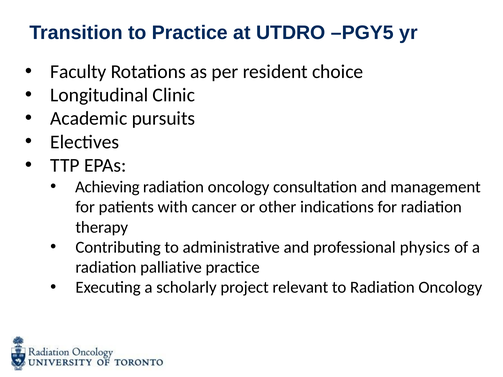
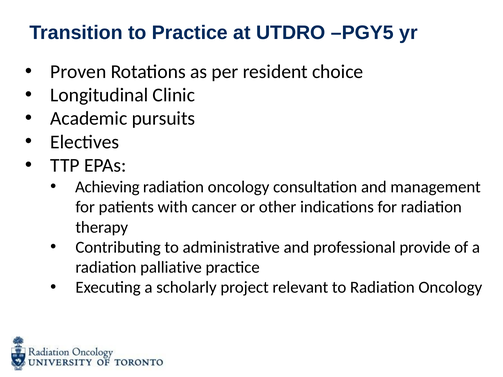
Faculty: Faculty -> Proven
physics: physics -> provide
